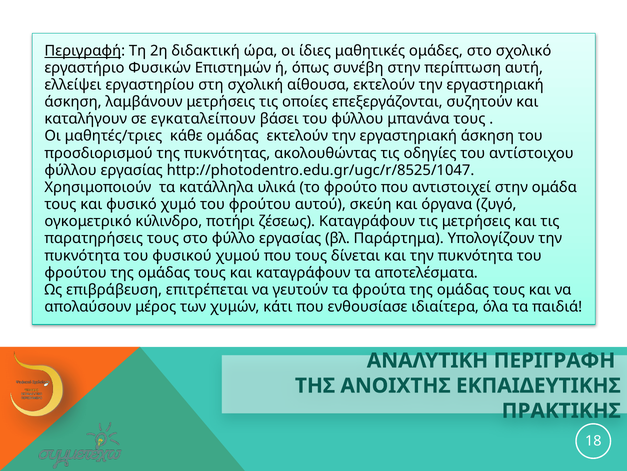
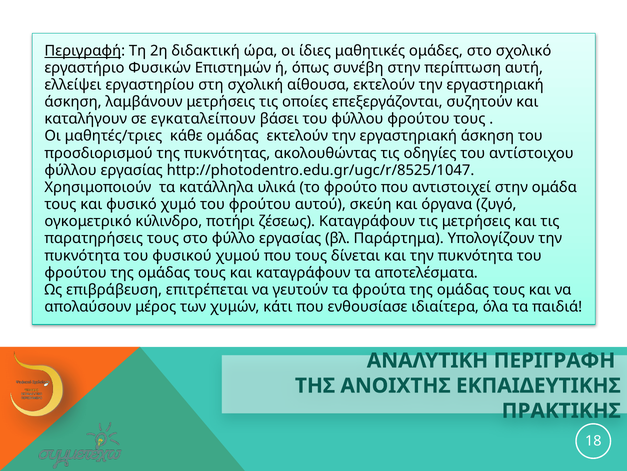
φύλλου μπανάνα: μπανάνα -> φρούτου
